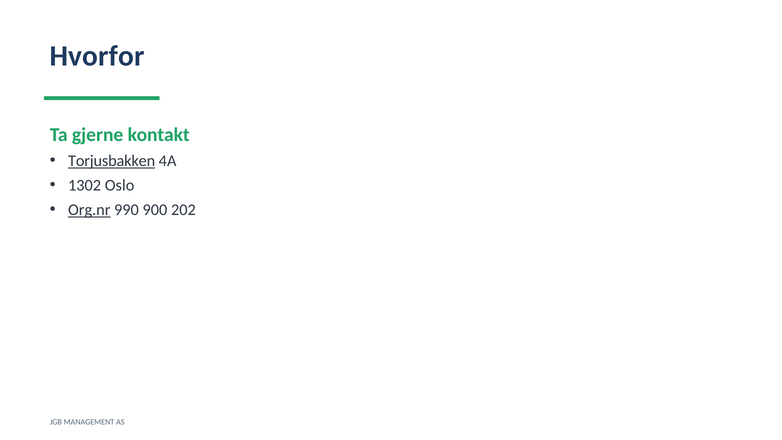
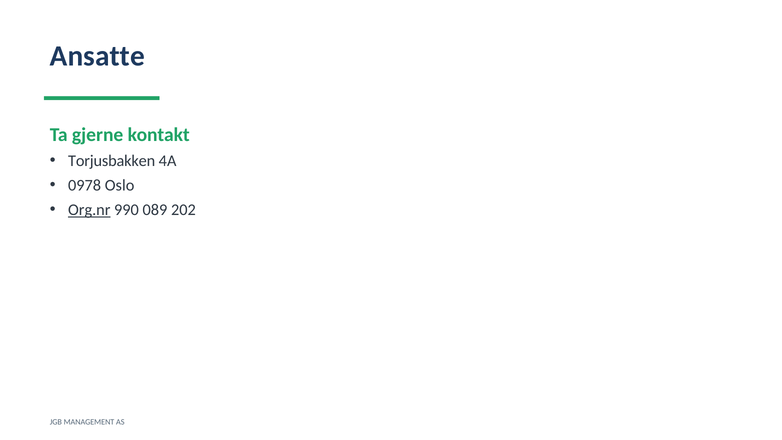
Hvorfor: Hvorfor -> Ansatte
Torjusbakken underline: present -> none
1302: 1302 -> 0978
900: 900 -> 089
